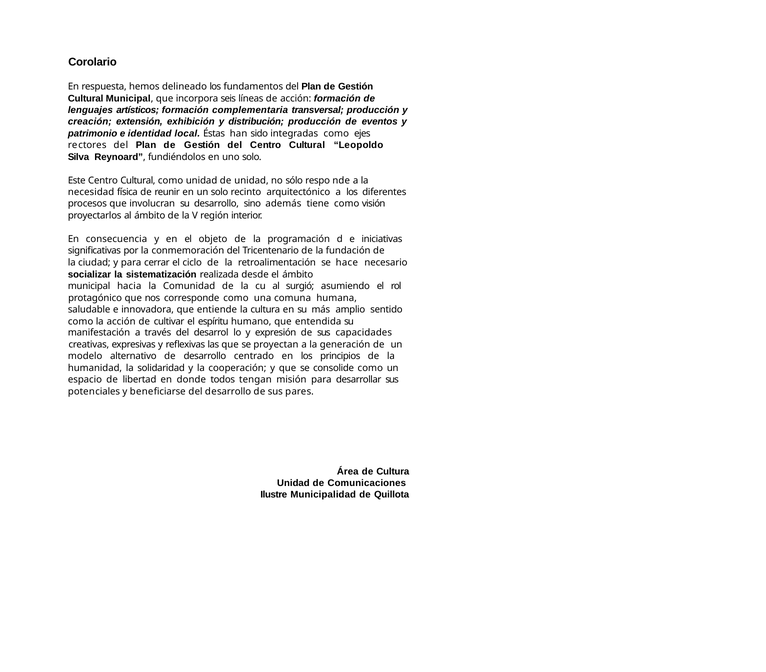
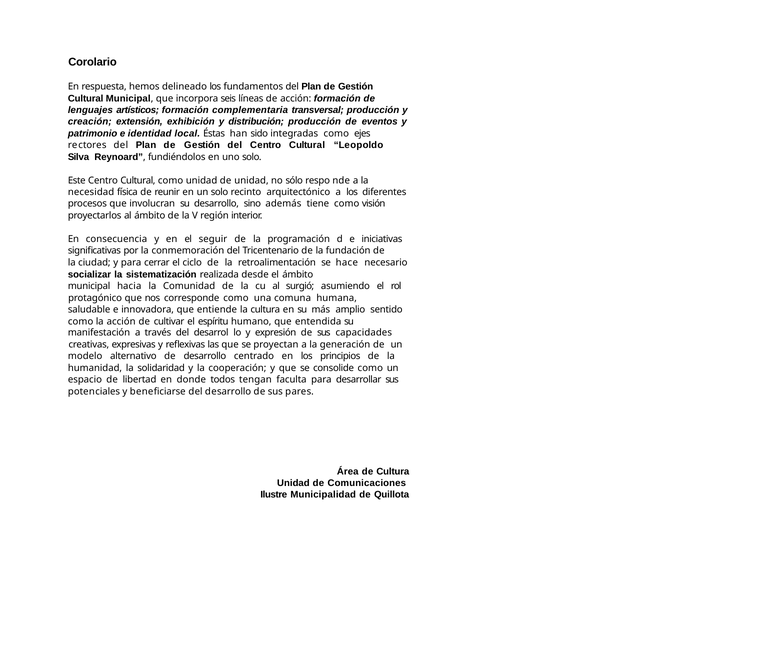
objeto: objeto -> seguir
misión: misión -> faculta
